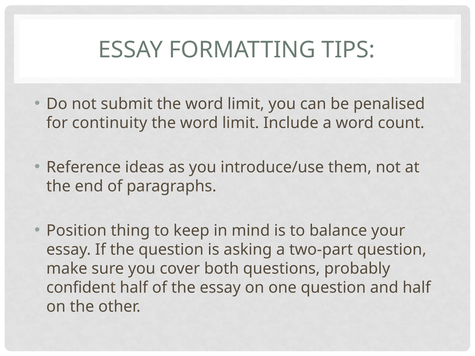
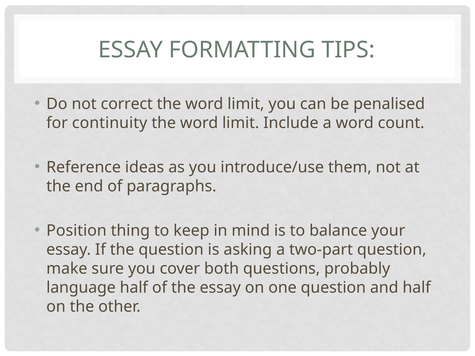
submit: submit -> correct
confident: confident -> language
